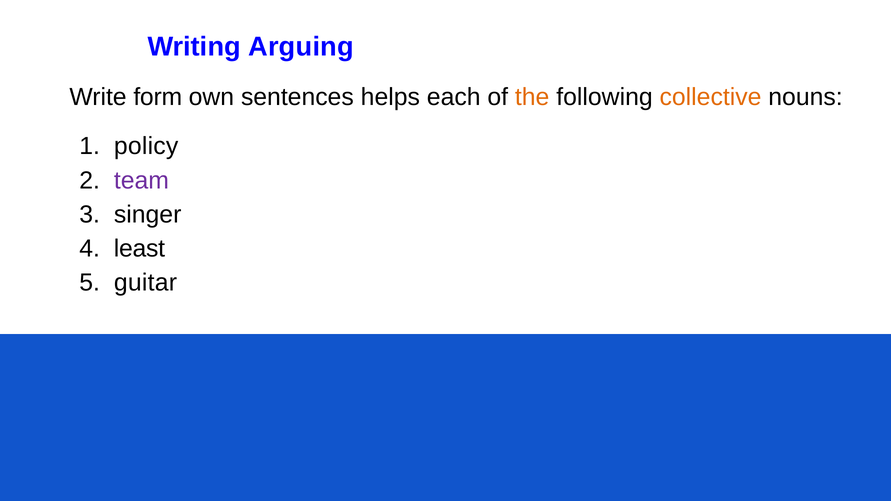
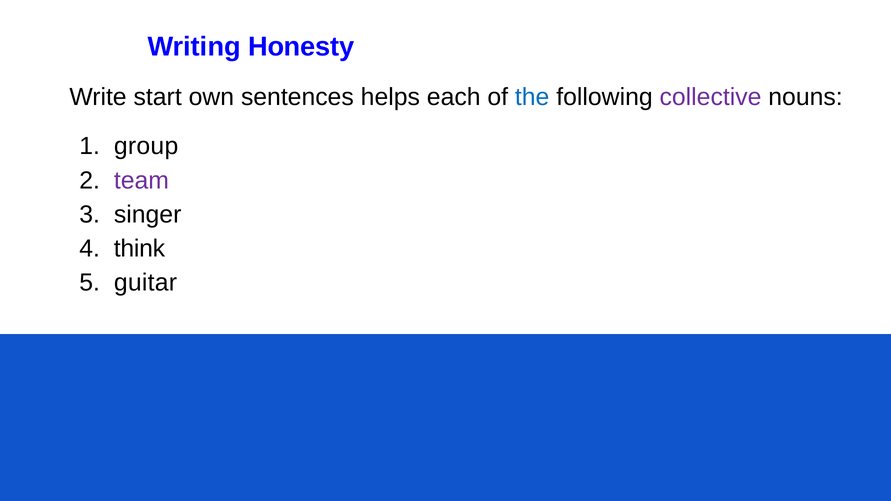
Arguing: Arguing -> Honesty
form: form -> start
the colour: orange -> blue
collective colour: orange -> purple
policy: policy -> group
least: least -> think
